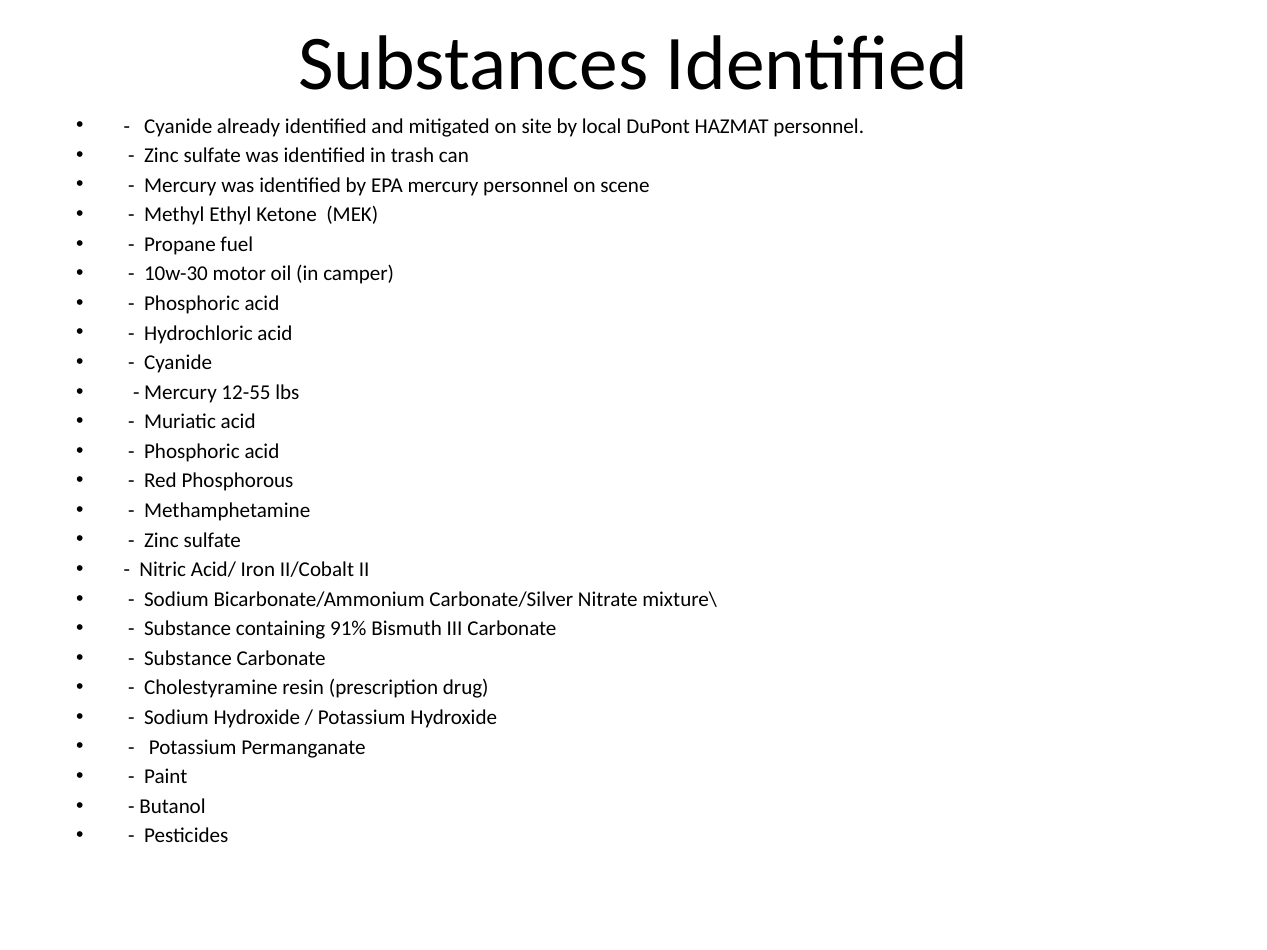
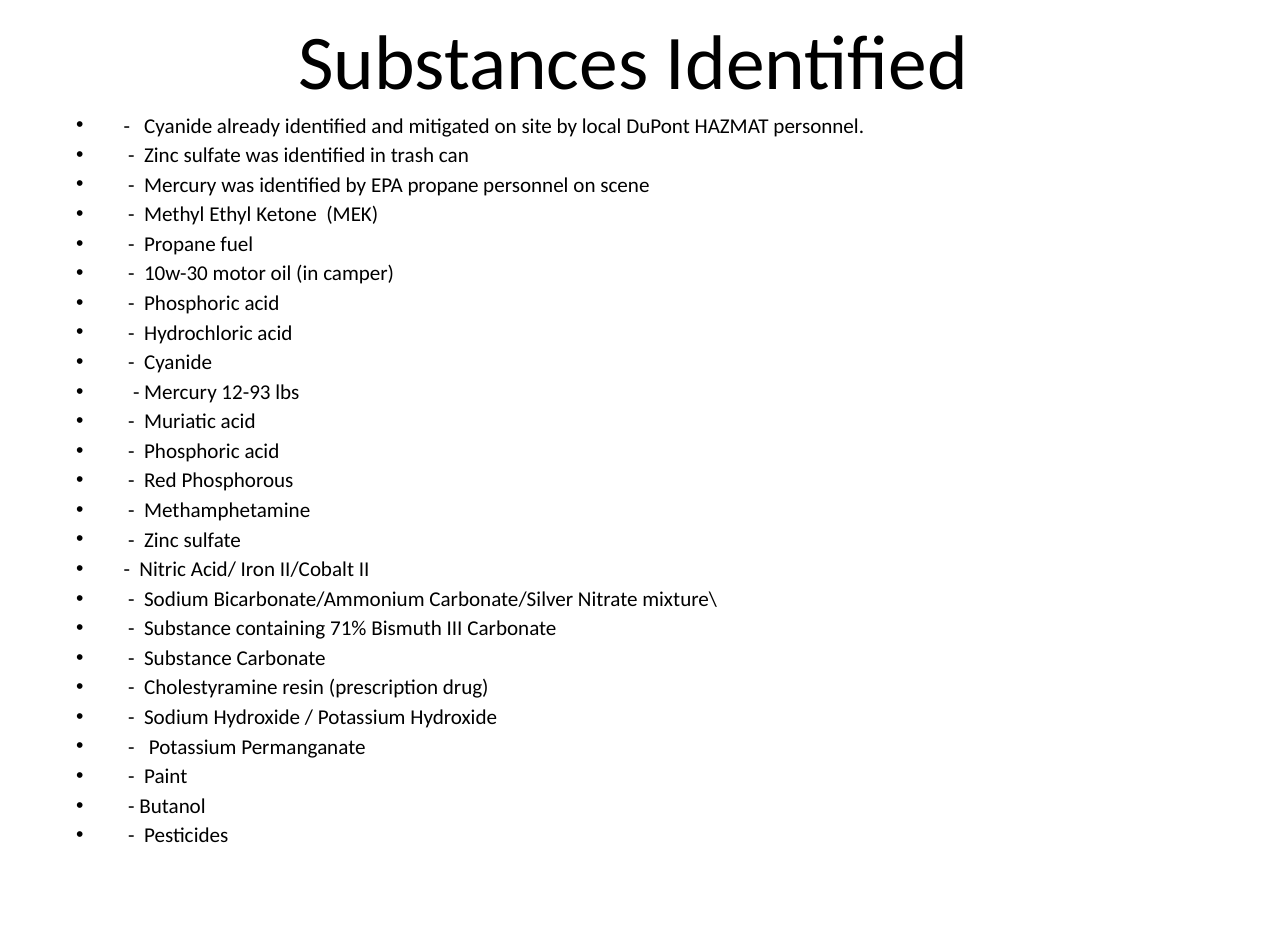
EPA mercury: mercury -> propane
12-55: 12-55 -> 12-93
91%: 91% -> 71%
